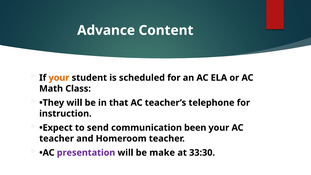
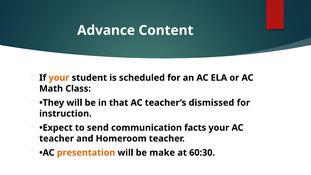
telephone: telephone -> dismissed
been: been -> facts
presentation colour: purple -> orange
33:30: 33:30 -> 60:30
